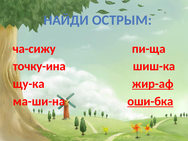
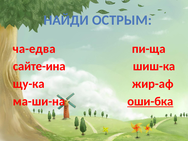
ча-сижу: ча-сижу -> ча-едва
точку-ина: точку-ина -> сайте-ина
жир-аф underline: present -> none
